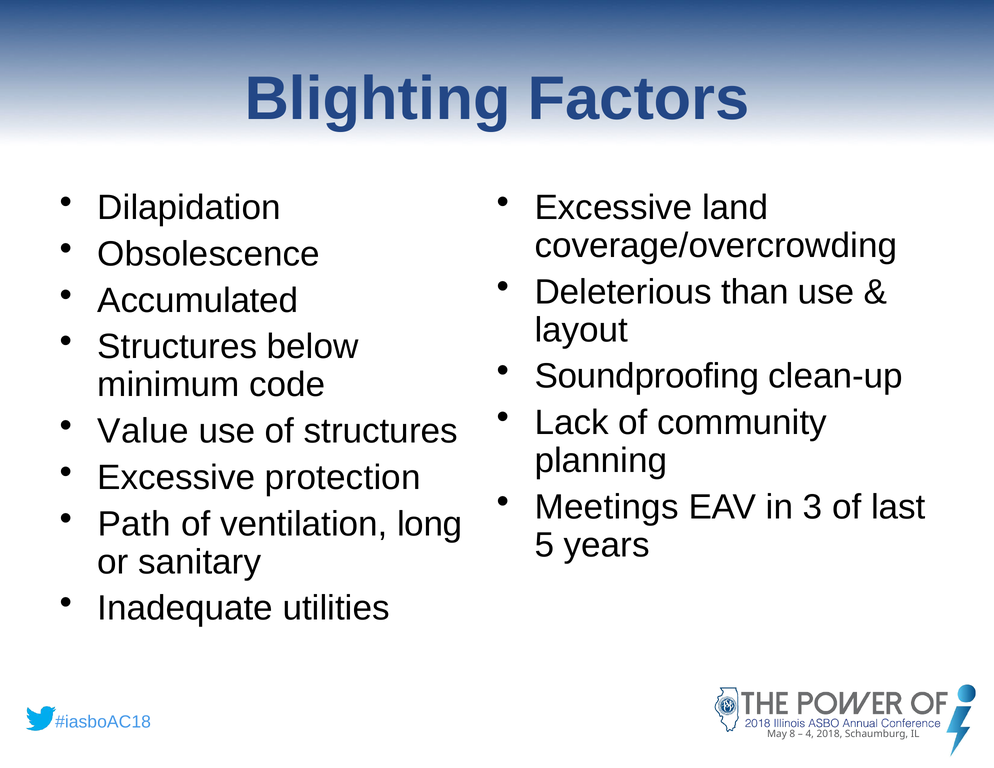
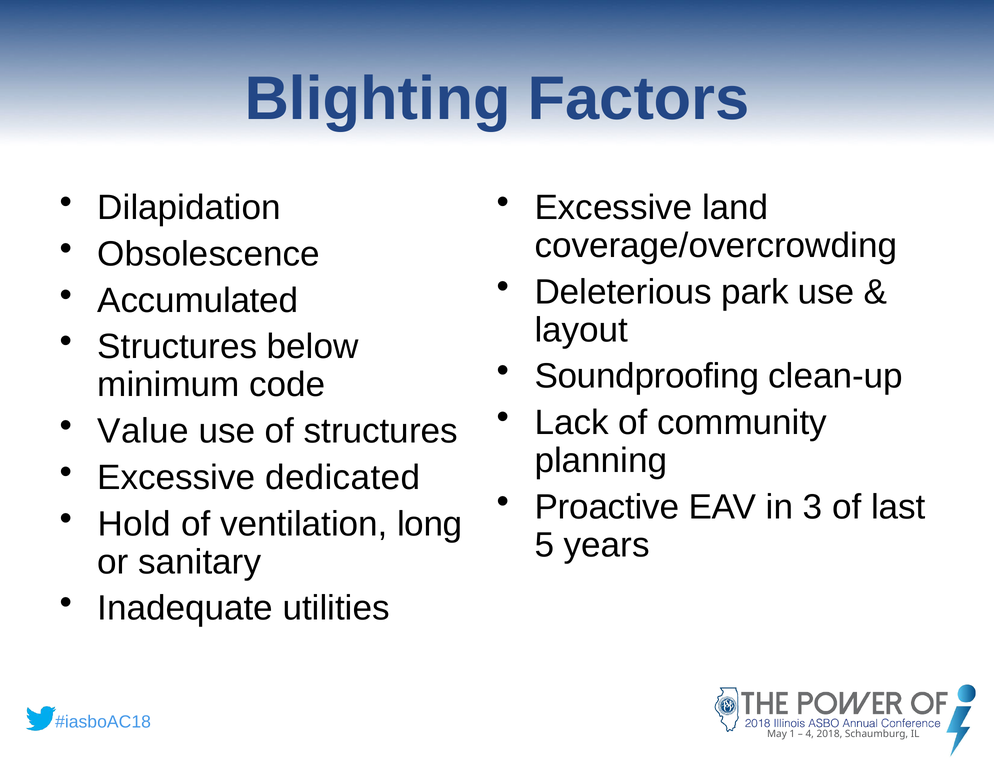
than: than -> park
protection: protection -> dedicated
Meetings: Meetings -> Proactive
Path: Path -> Hold
8: 8 -> 1
